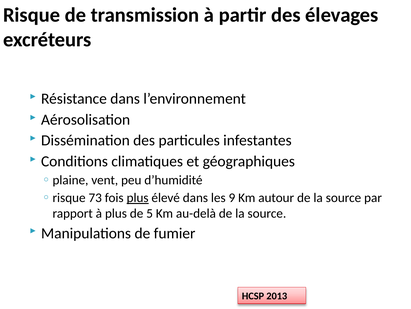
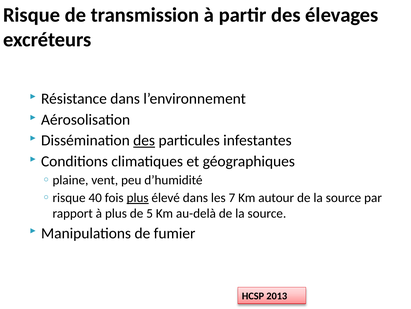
des at (144, 140) underline: none -> present
73: 73 -> 40
9: 9 -> 7
